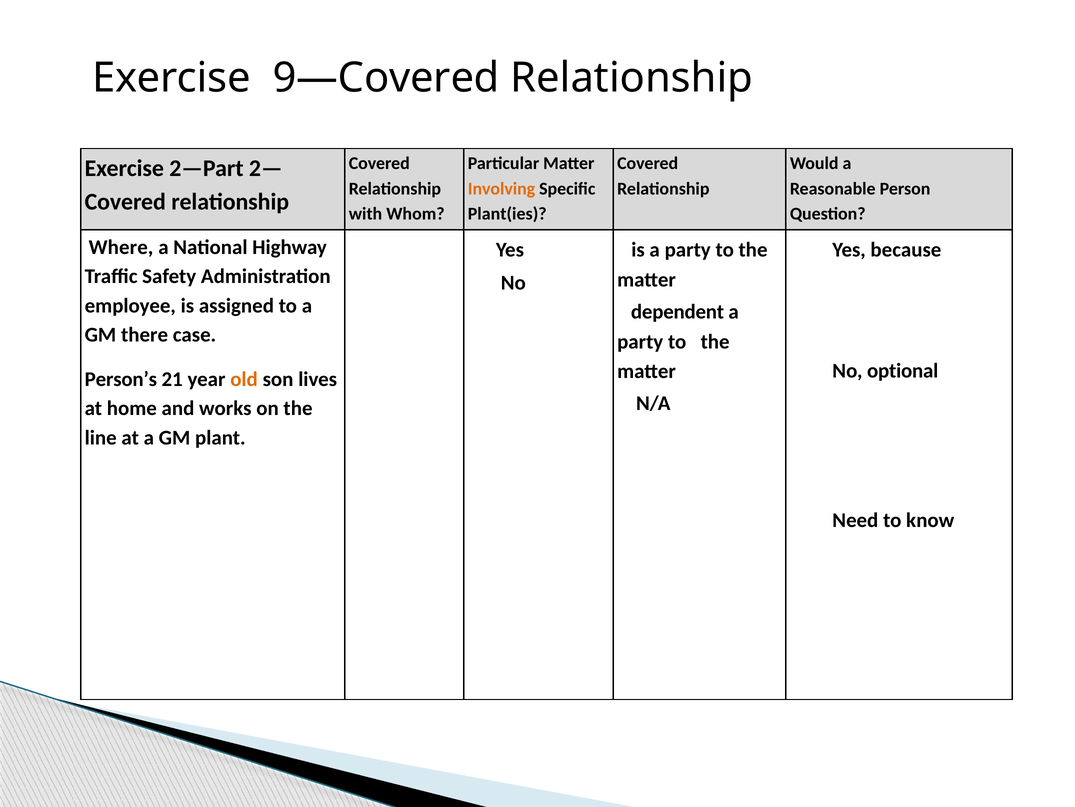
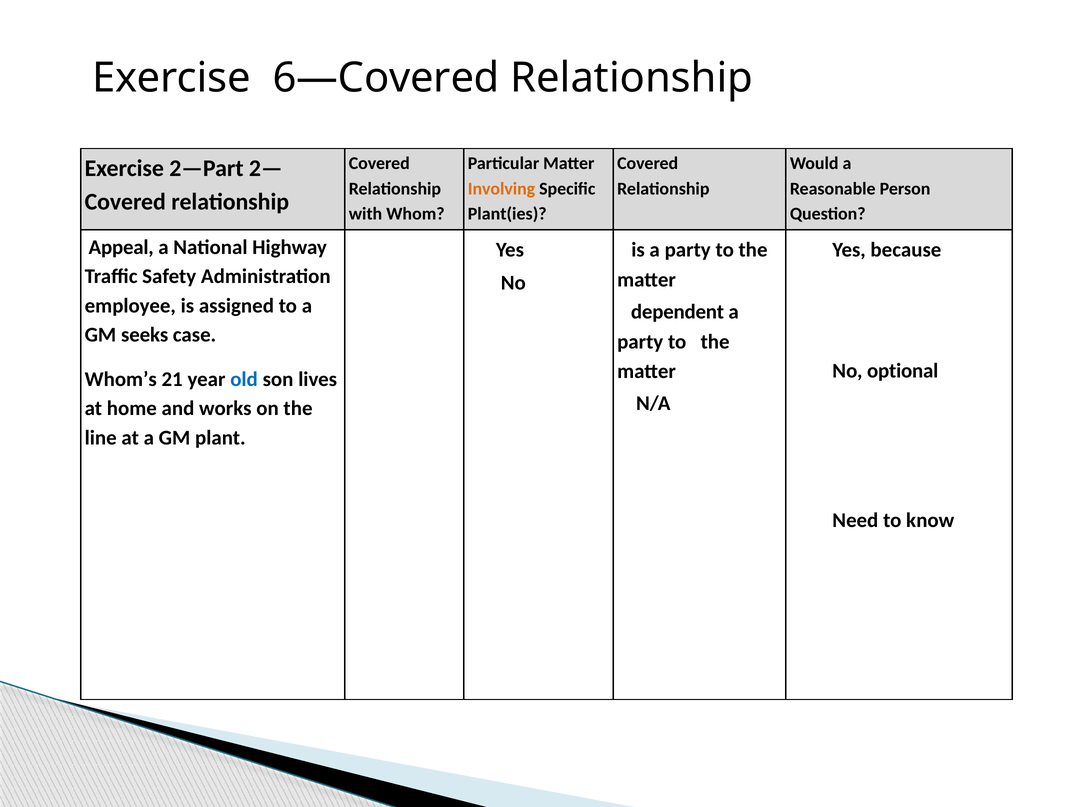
9—Covered: 9—Covered -> 6—Covered
Where: Where -> Appeal
there: there -> seeks
Person’s: Person’s -> Whom’s
old colour: orange -> blue
